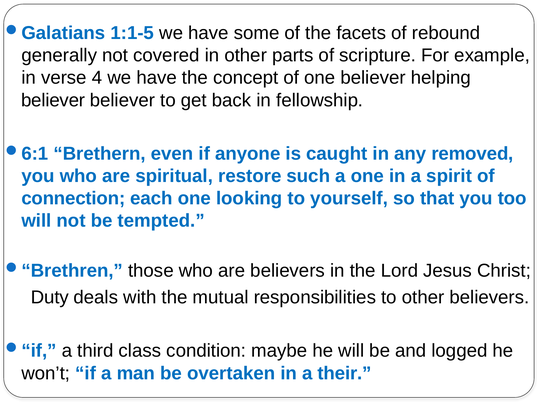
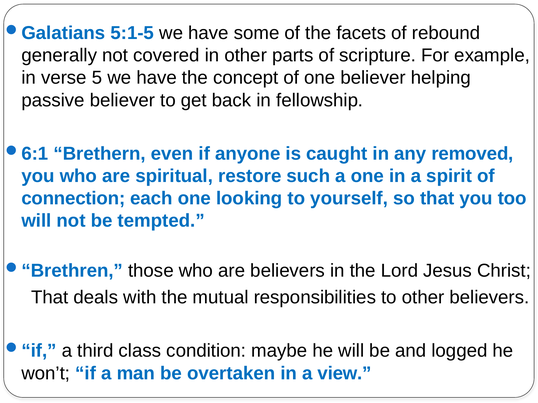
1:1-5: 1:1-5 -> 5:1-5
4: 4 -> 5
believer at (53, 100): believer -> passive
Duty at (50, 298): Duty -> That
their: their -> view
